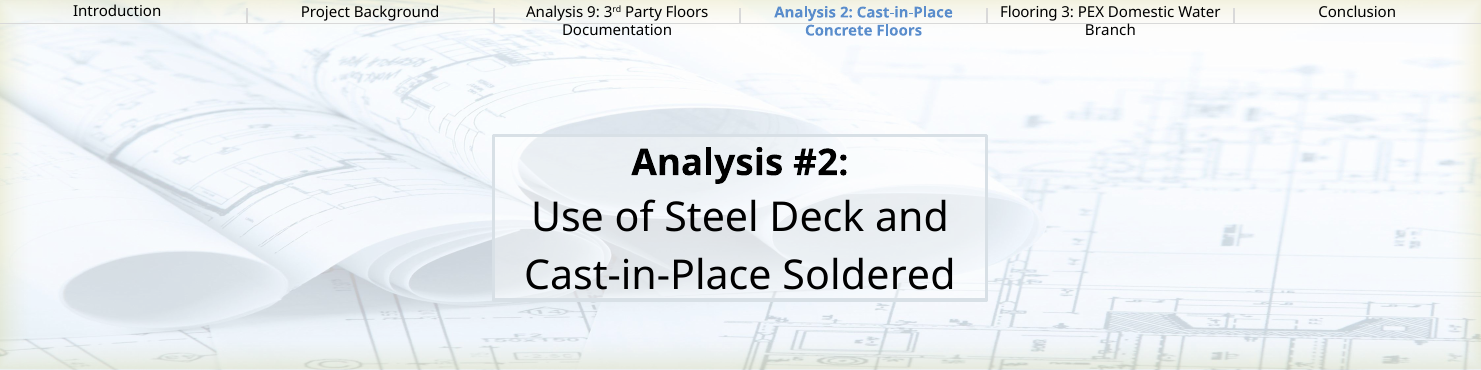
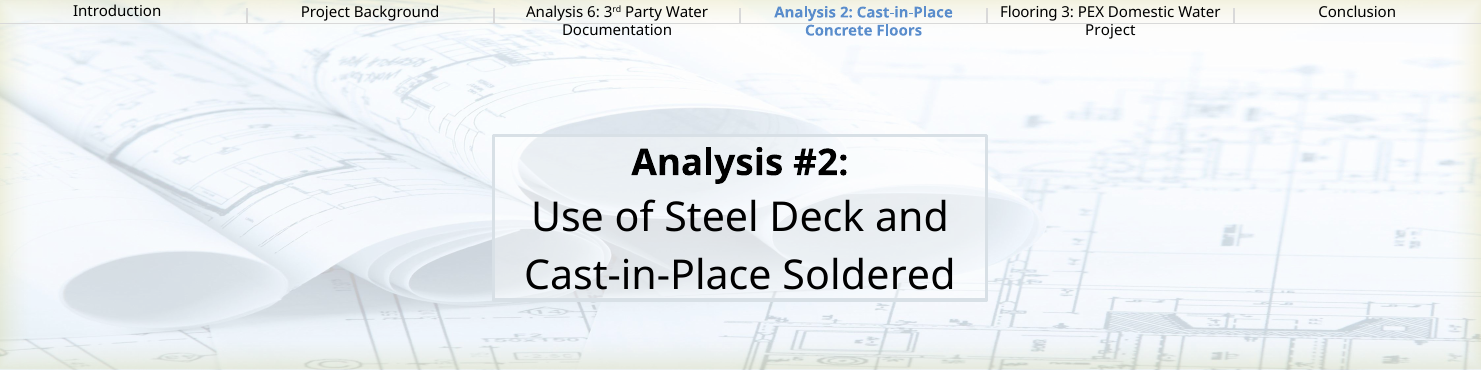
9: 9 -> 6
Party Floors: Floors -> Water
Branch at (1110, 31): Branch -> Project
